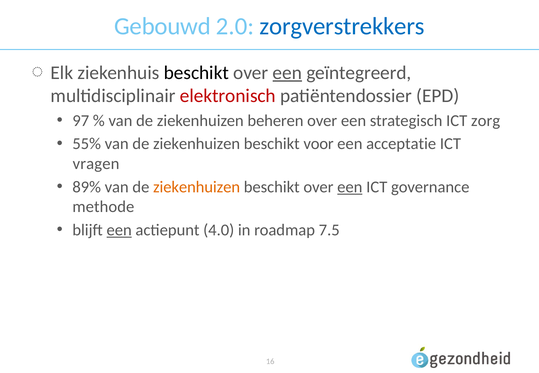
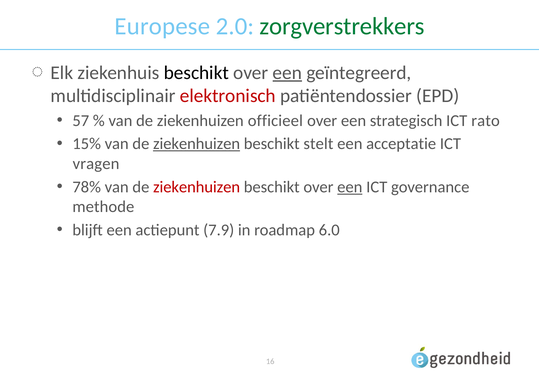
Gebouwd: Gebouwd -> Europese
zorgverstrekkers colour: blue -> green
97: 97 -> 57
beheren: beheren -> officieel
zorg: zorg -> rato
55%: 55% -> 15%
ziekenhuizen at (197, 144) underline: none -> present
voor: voor -> stelt
89%: 89% -> 78%
ziekenhuizen at (197, 187) colour: orange -> red
een at (119, 230) underline: present -> none
4.0: 4.0 -> 7.9
7.5: 7.5 -> 6.0
